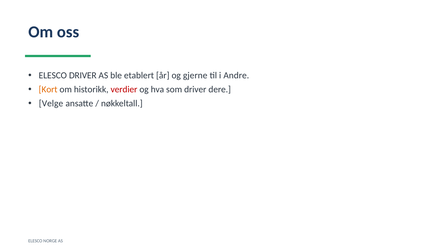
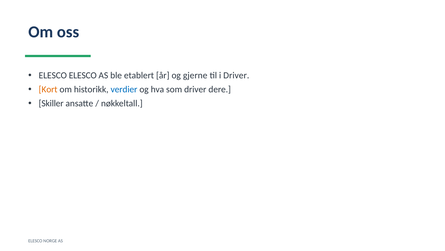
ELESCO DRIVER: DRIVER -> ELESCO
i Andre: Andre -> Driver
verdier colour: red -> blue
Velge: Velge -> Skiller
